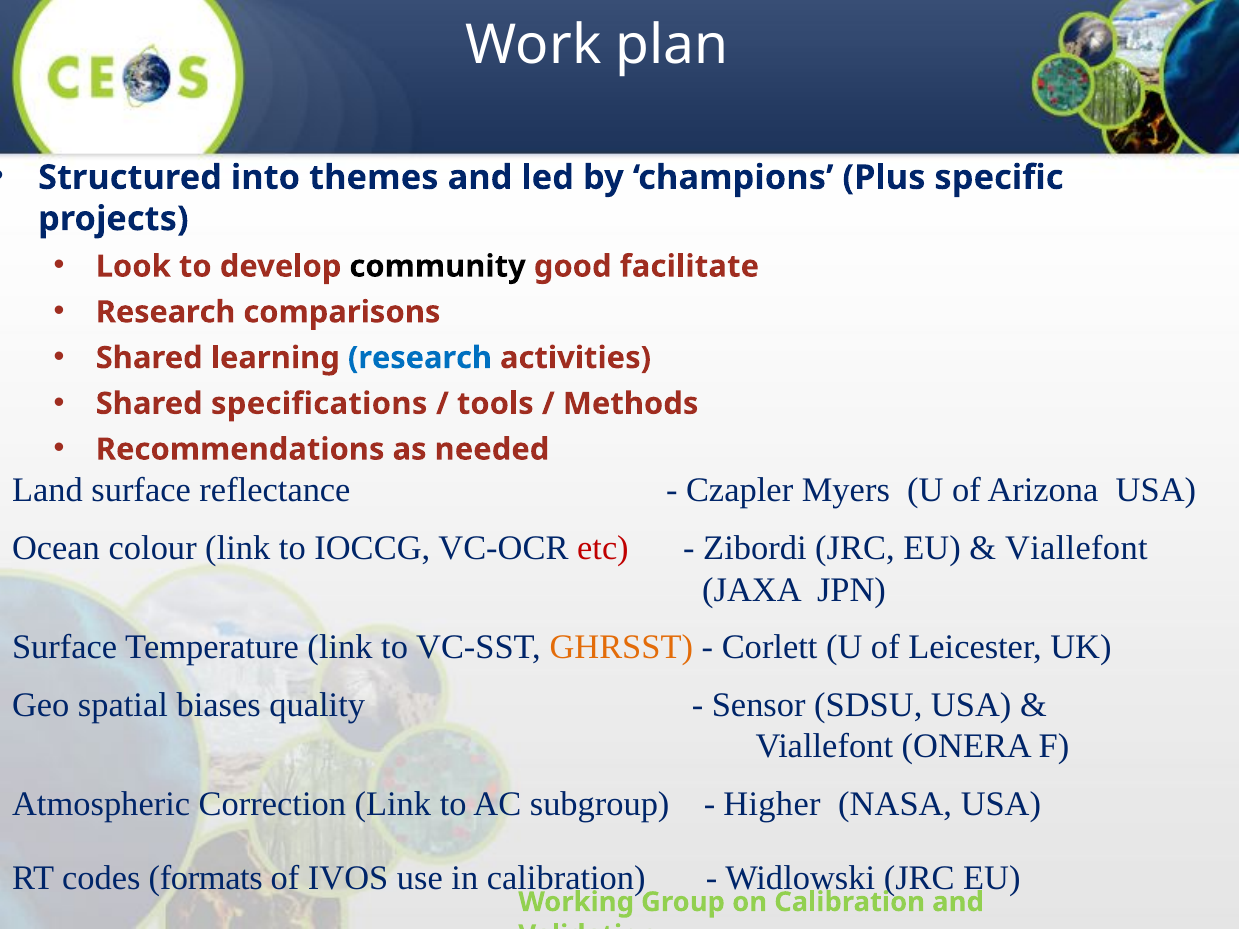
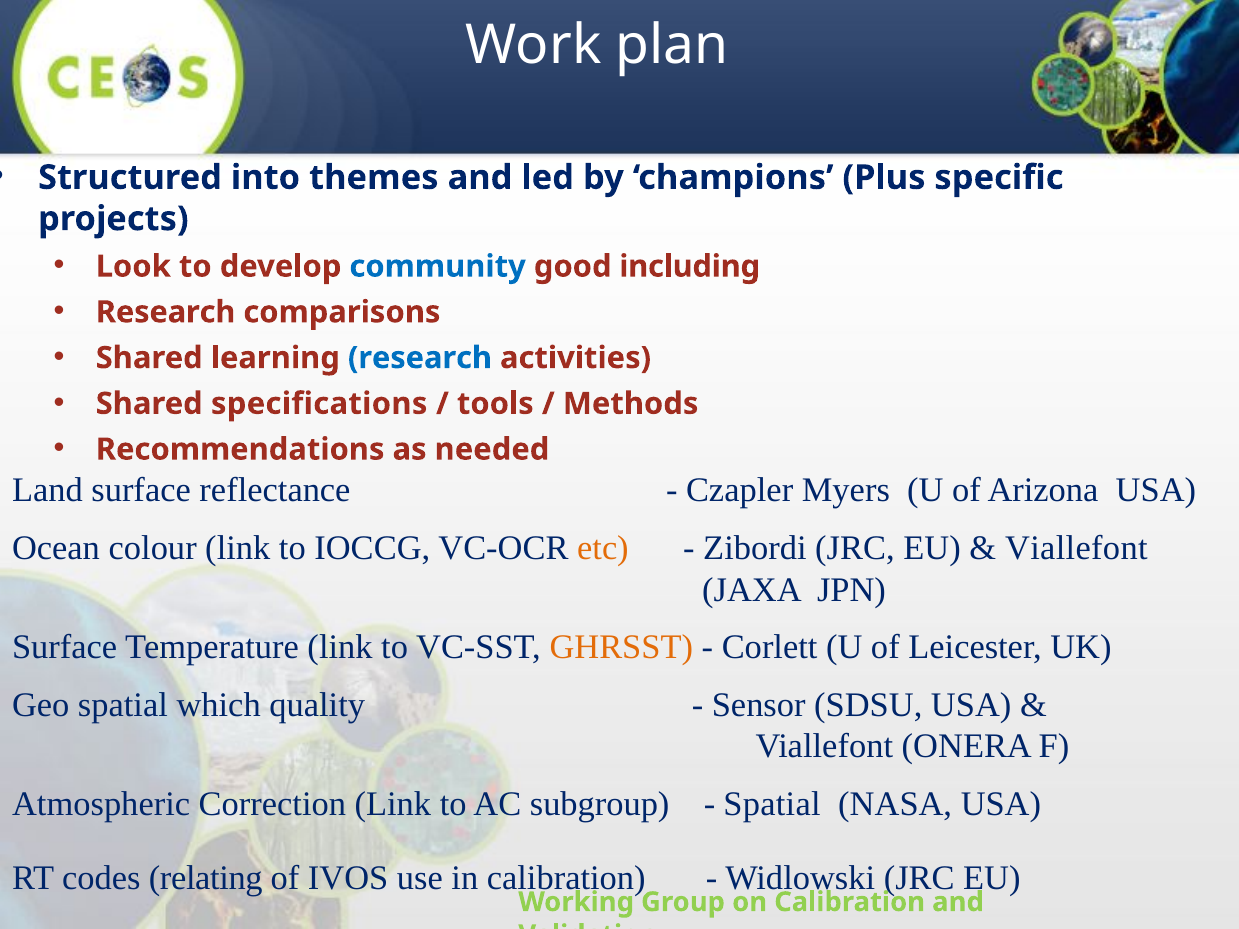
community colour: black -> blue
facilitate: facilitate -> including
etc colour: red -> orange
biases: biases -> which
Higher at (772, 805): Higher -> Spatial
formats: formats -> relating
